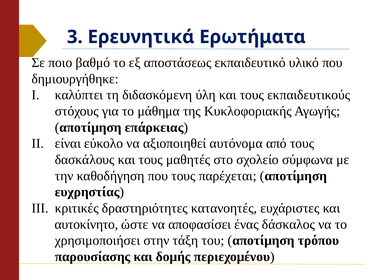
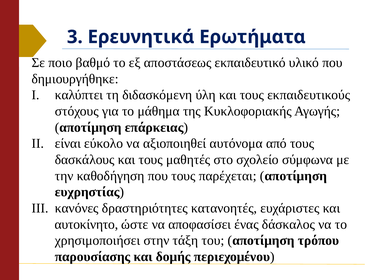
κριτικές: κριτικές -> κανόνες
